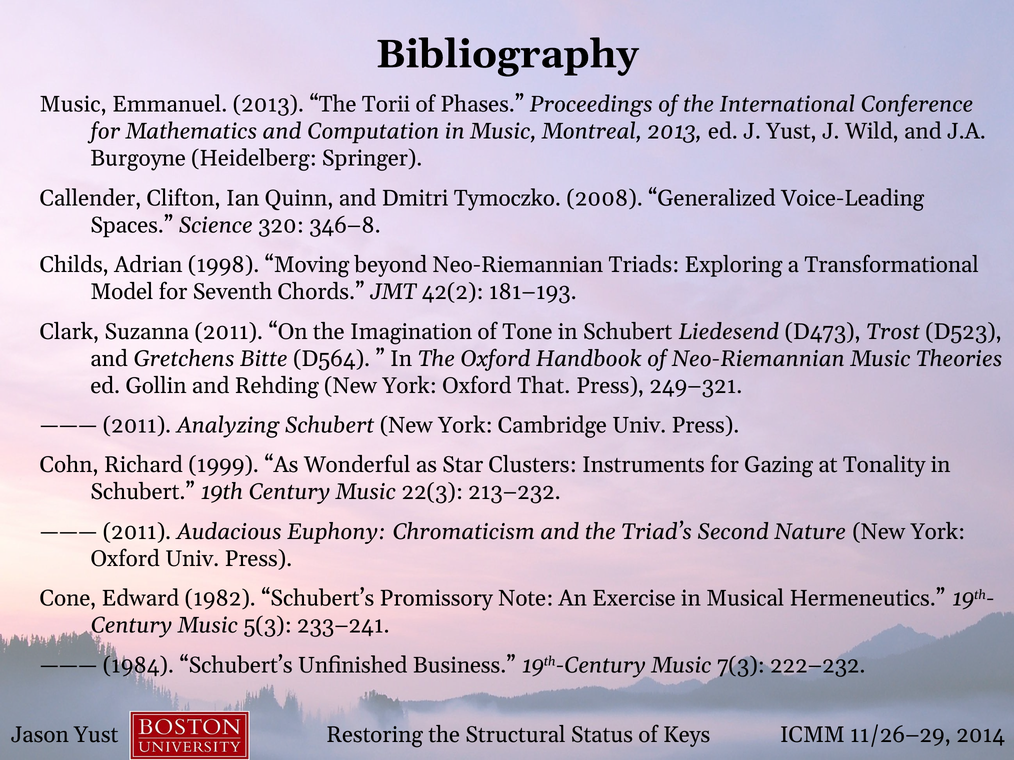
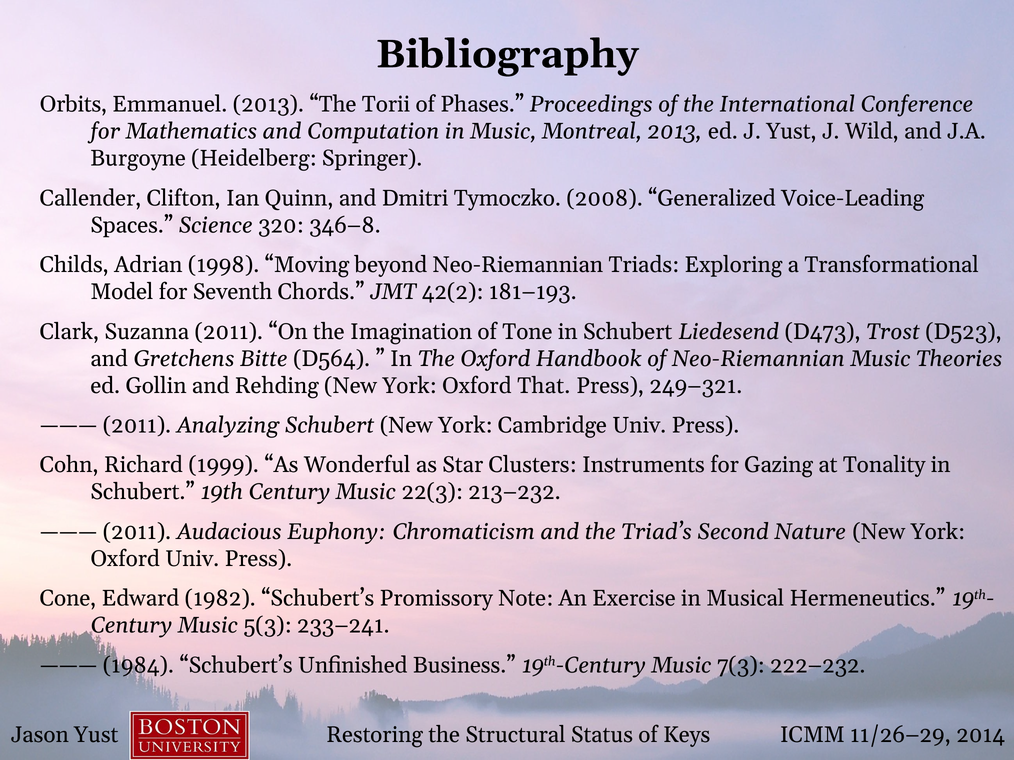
Music at (73, 105): Music -> Orbits
